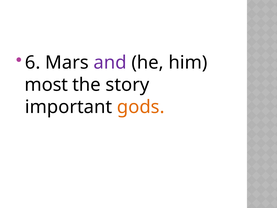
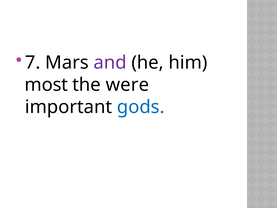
6: 6 -> 7
story: story -> were
gods colour: orange -> blue
